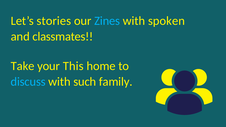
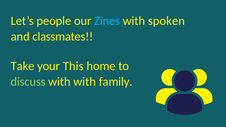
stories: stories -> people
discuss colour: light blue -> light green
with such: such -> with
